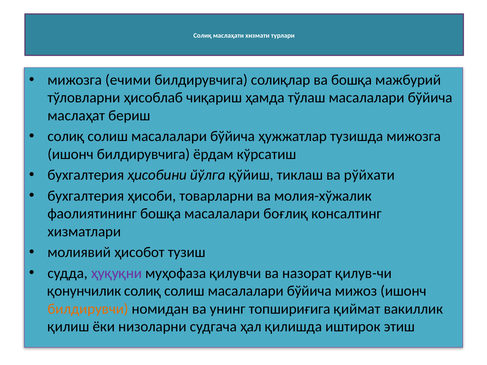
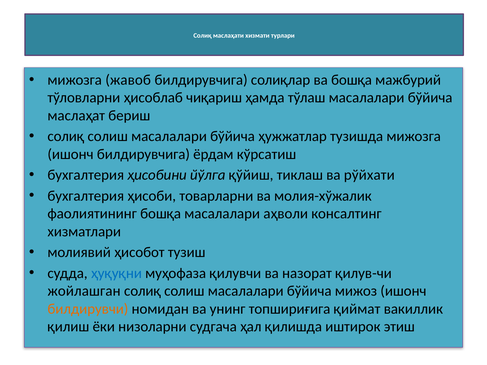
ечими: ечими -> жавоб
боғлиқ: боғлиқ -> аҳволи
ҳуқуқни colour: purple -> blue
қонунчилик: қонунчилик -> жойлашган
